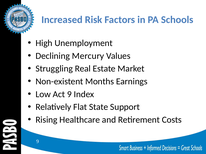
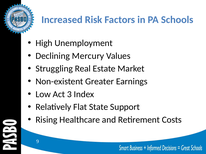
Months: Months -> Greater
Act 9: 9 -> 3
